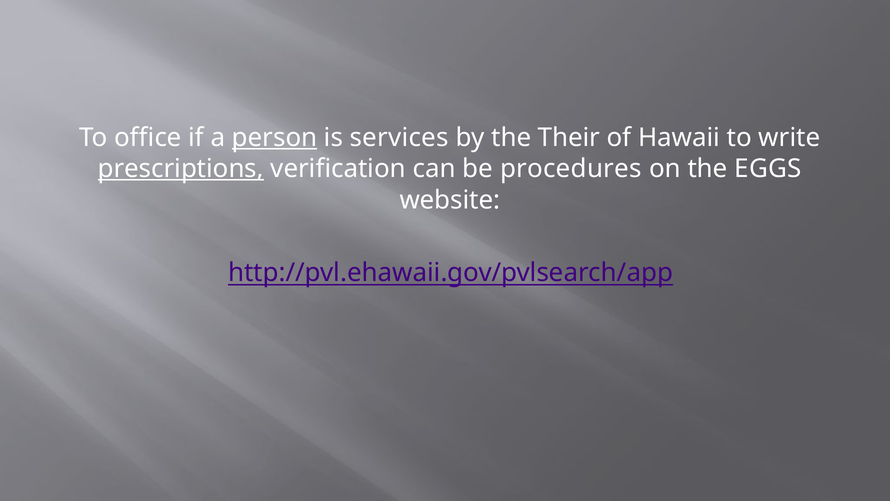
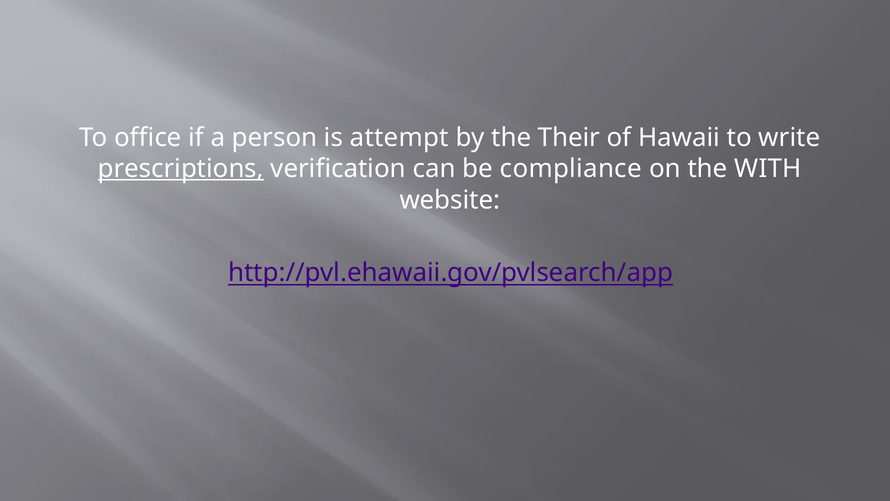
person underline: present -> none
services: services -> attempt
procedures: procedures -> compliance
EGGS: EGGS -> WITH
